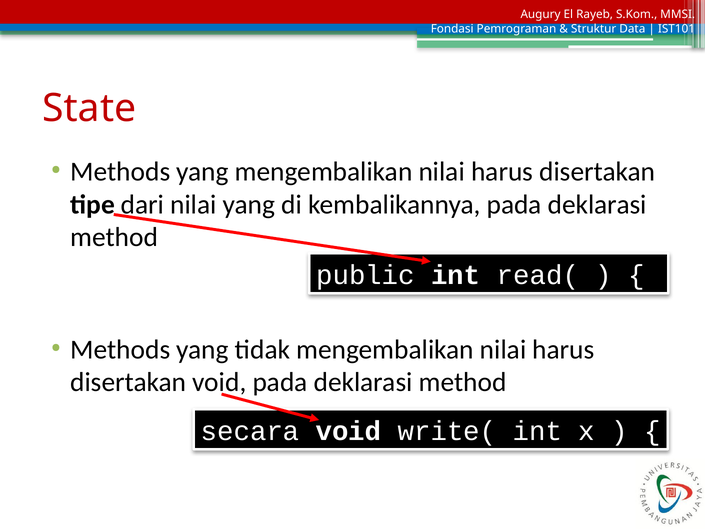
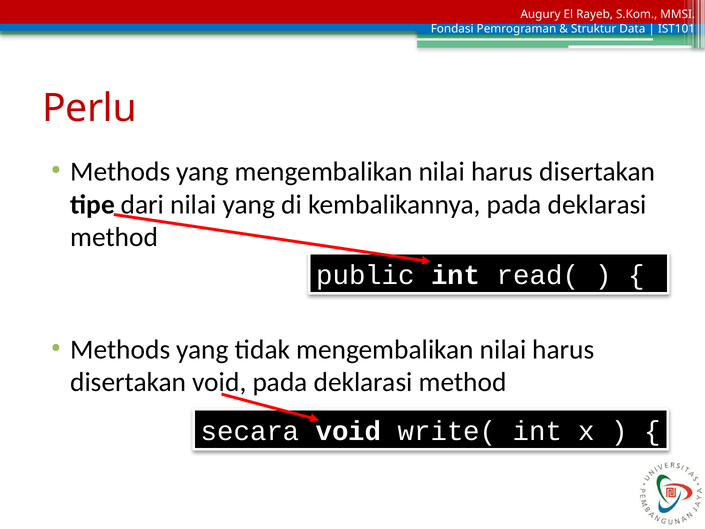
State: State -> Perlu
